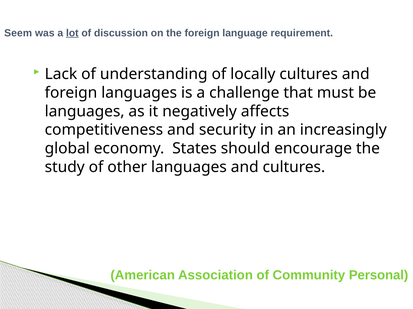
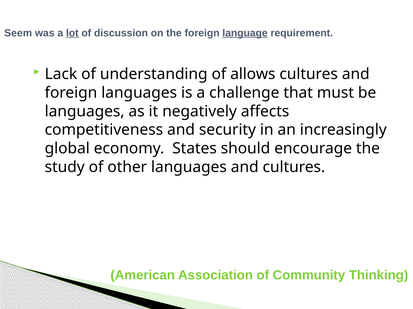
language underline: none -> present
locally: locally -> allows
Personal: Personal -> Thinking
